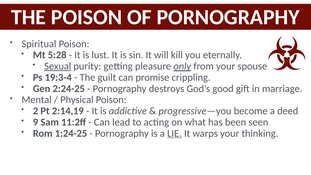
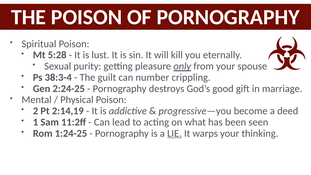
Sexual underline: present -> none
19:3-4: 19:3-4 -> 38:3-4
promise: promise -> number
9: 9 -> 1
